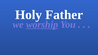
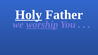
Holy underline: none -> present
